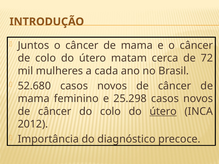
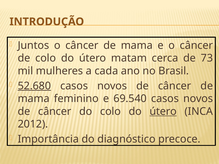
72: 72 -> 73
52.680 underline: none -> present
25.298: 25.298 -> 69.540
